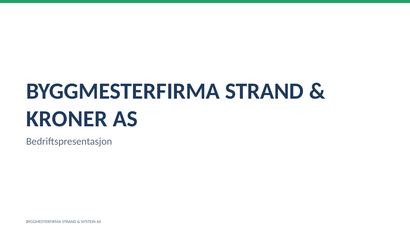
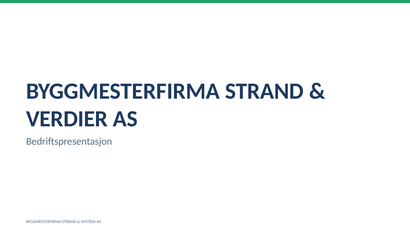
KRONER: KRONER -> VERDIER
